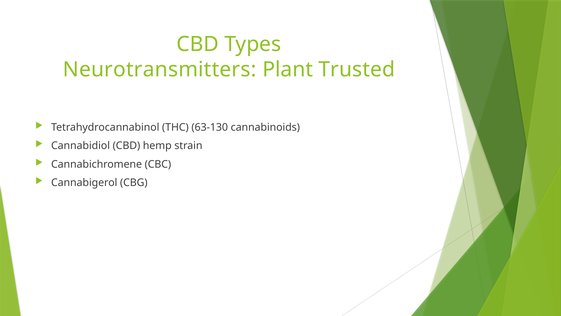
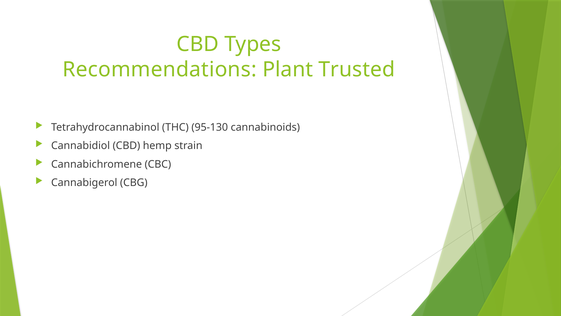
Neurotransmitters: Neurotransmitters -> Recommendations
63-130: 63-130 -> 95-130
